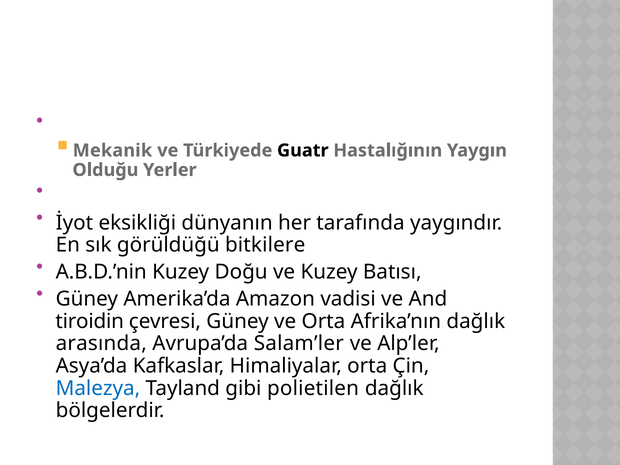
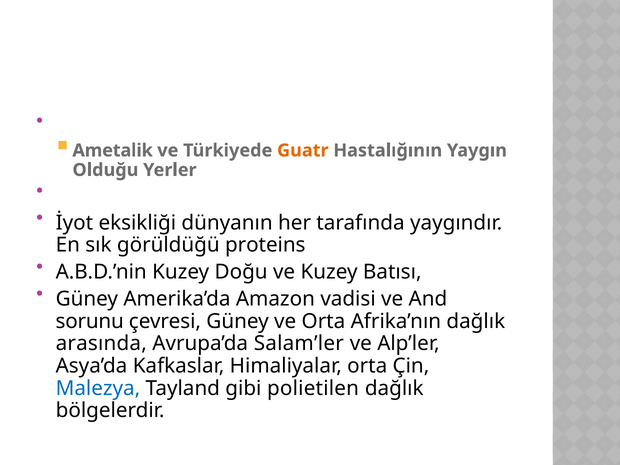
Mekanik: Mekanik -> Ametalik
Guatr colour: black -> orange
bitkilere: bitkilere -> proteins
tiroidin: tiroidin -> sorunu
